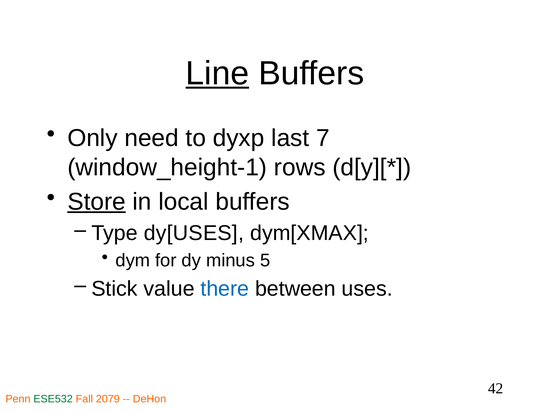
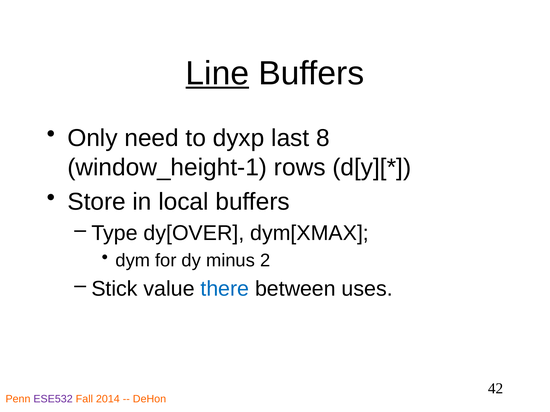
7: 7 -> 8
Store underline: present -> none
dy[USES: dy[USES -> dy[OVER
5: 5 -> 2
ESE532 colour: green -> purple
2079: 2079 -> 2014
